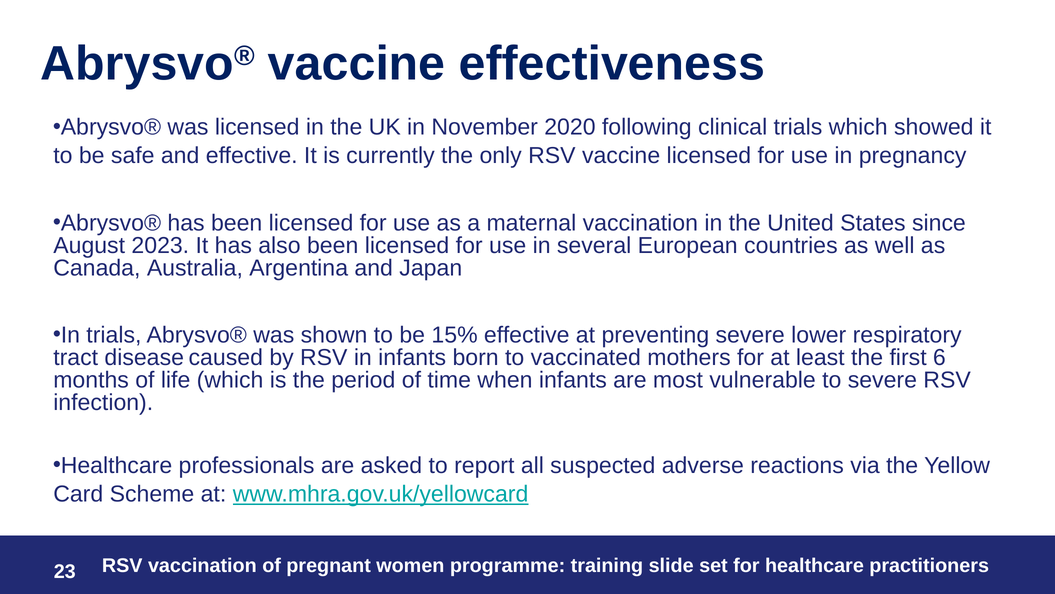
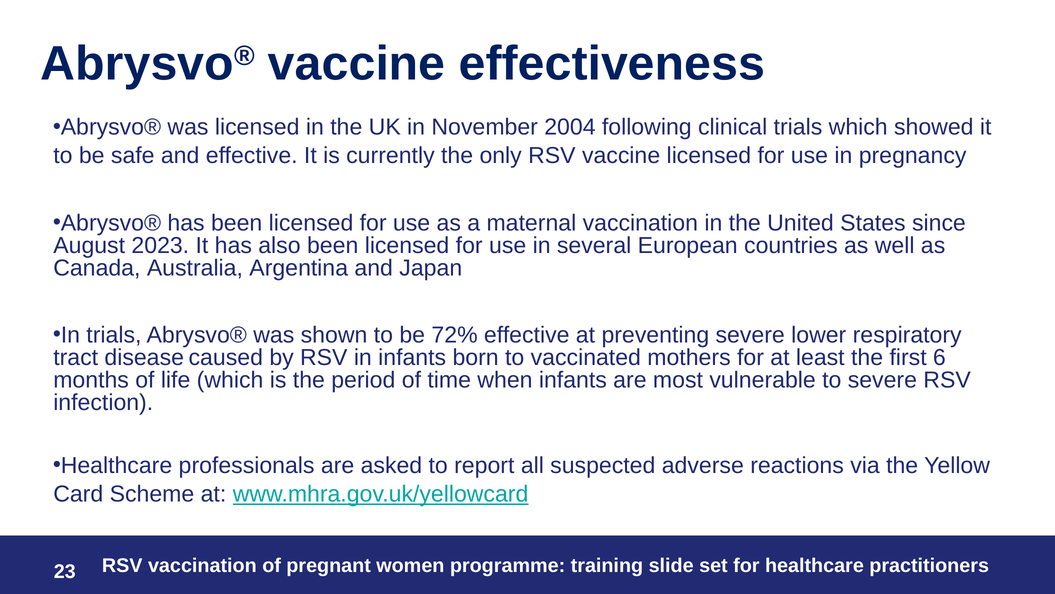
2020: 2020 -> 2004
15%: 15% -> 72%
